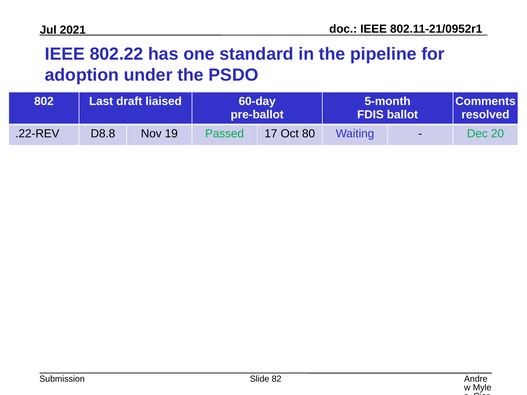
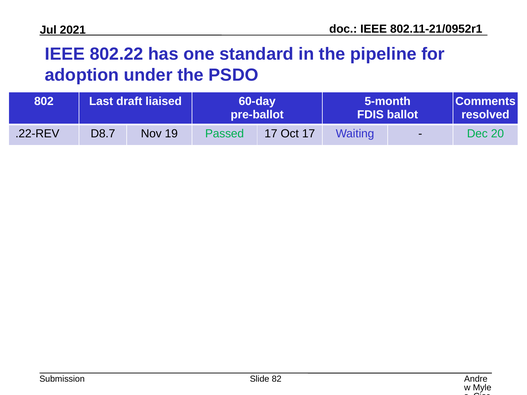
D8.8: D8.8 -> D8.7
Oct 80: 80 -> 17
